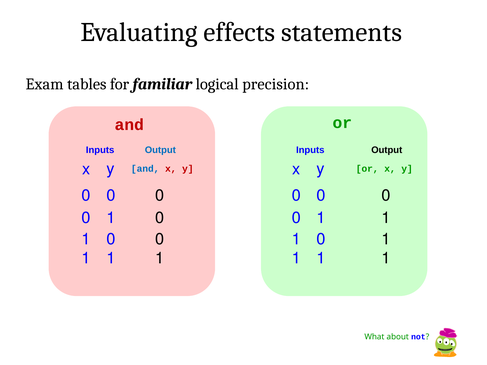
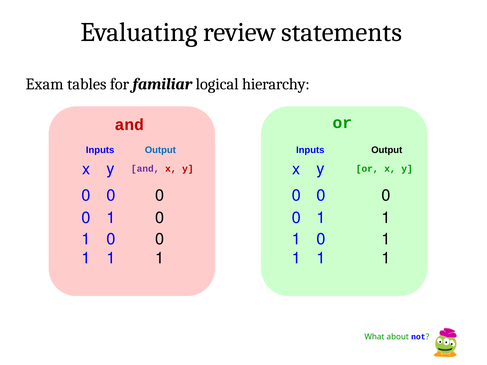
effects: effects -> review
precision: precision -> hierarchy
and at (145, 169) colour: blue -> purple
